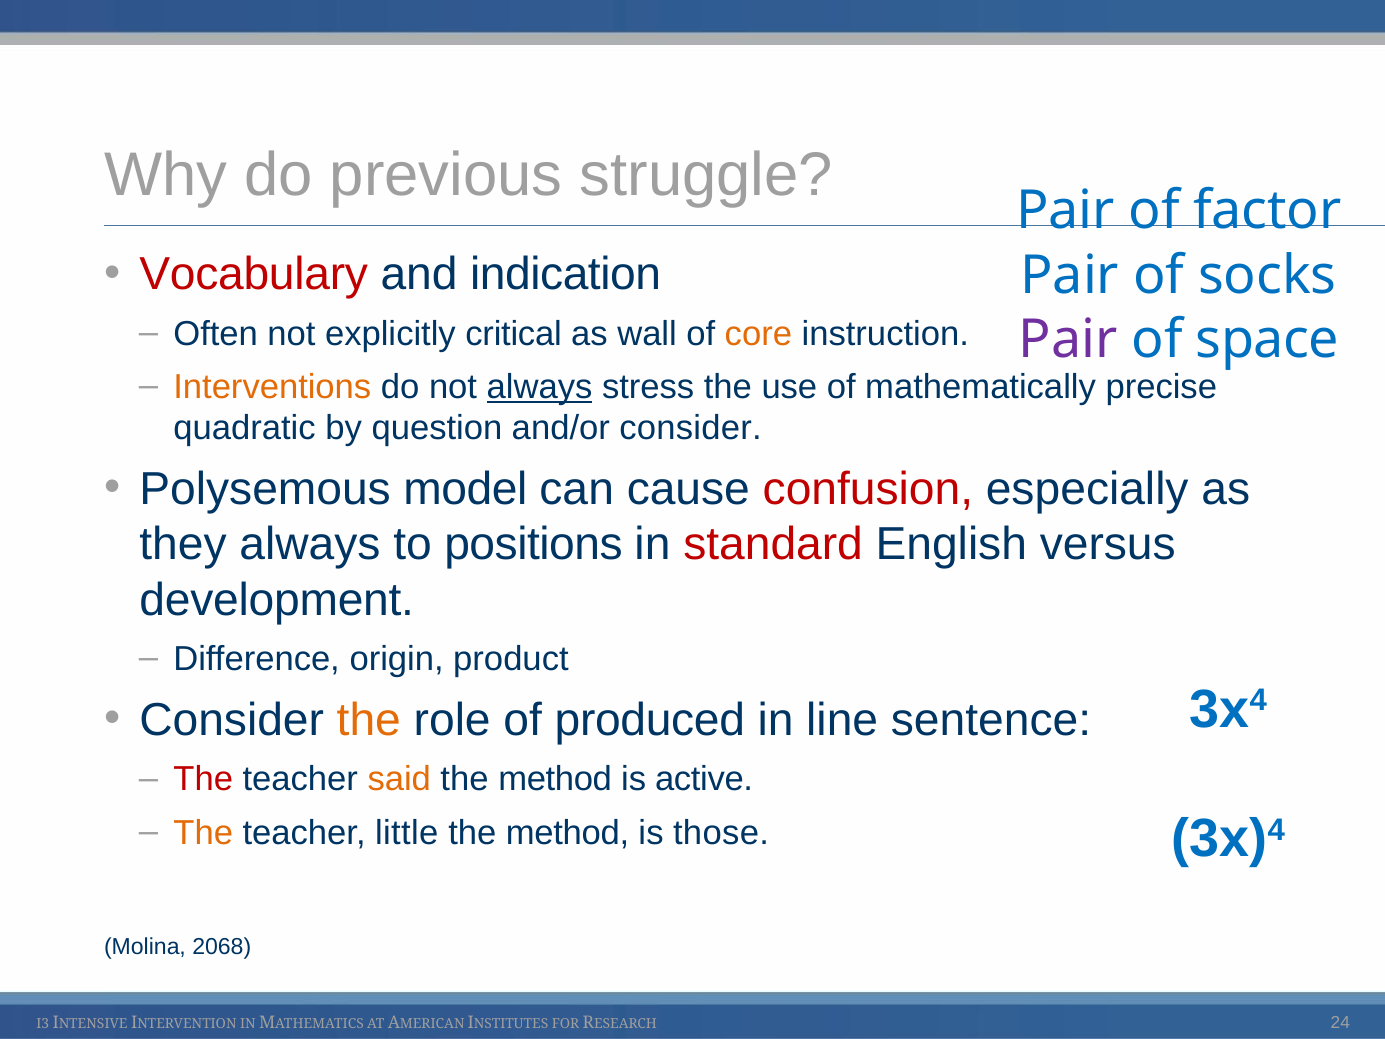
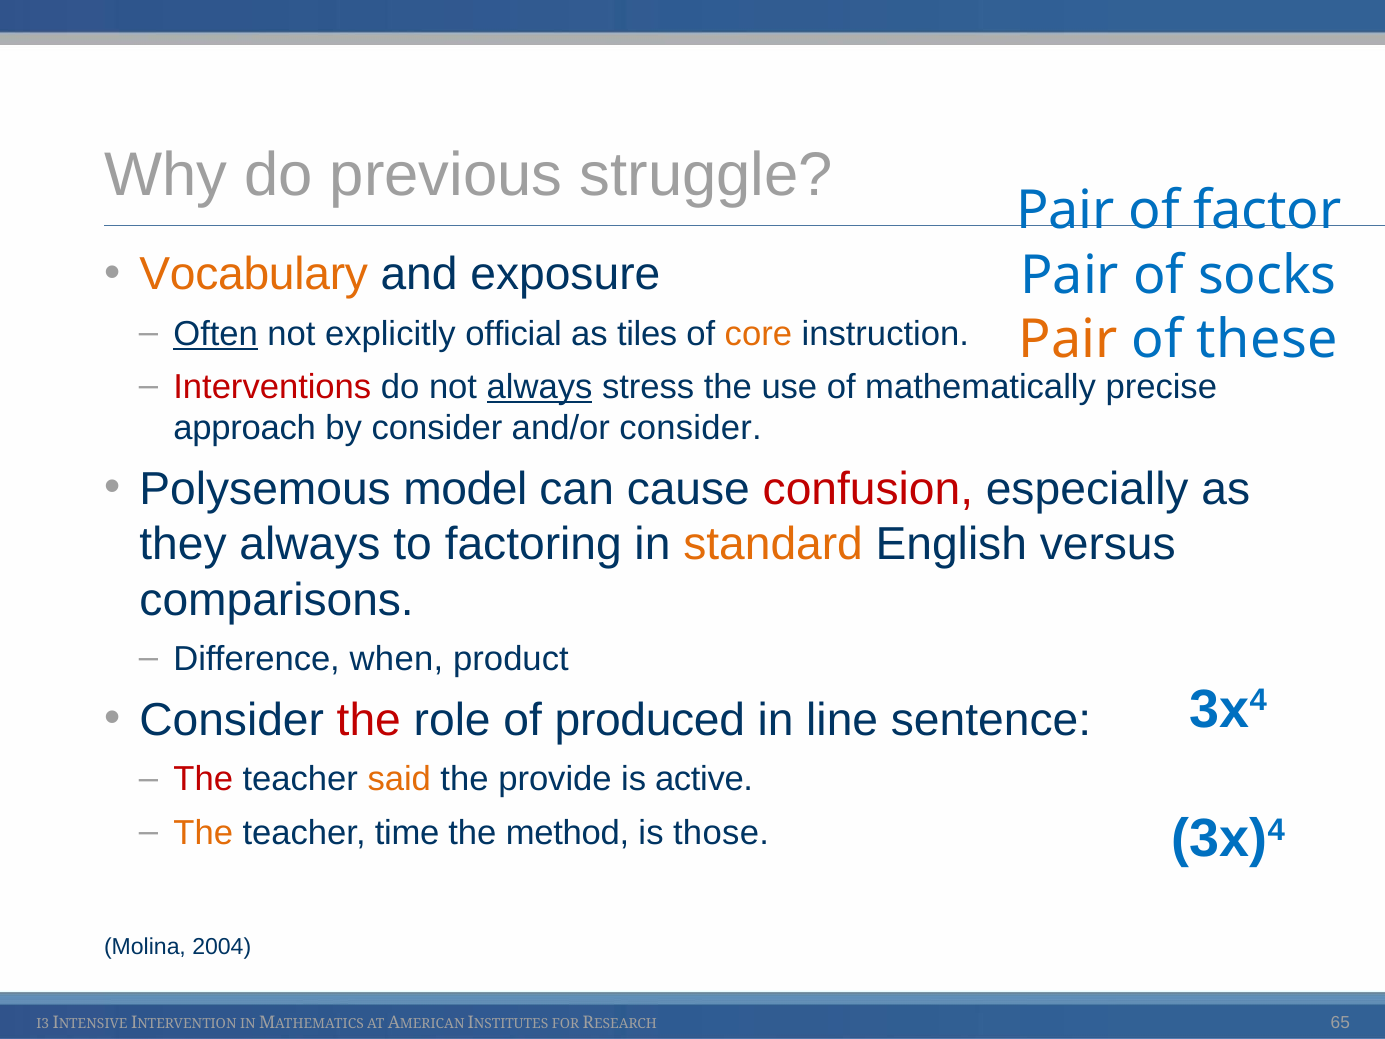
Vocabulary colour: red -> orange
indication: indication -> exposure
Often underline: none -> present
critical: critical -> official
wall: wall -> tiles
Pair at (1068, 340) colour: purple -> orange
space: space -> these
Interventions colour: orange -> red
quadratic: quadratic -> approach
by question: question -> consider
positions: positions -> factoring
standard colour: red -> orange
development: development -> comparisons
origin: origin -> when
the at (369, 720) colour: orange -> red
method at (555, 779): method -> provide
little: little -> time
2068: 2068 -> 2004
24: 24 -> 65
